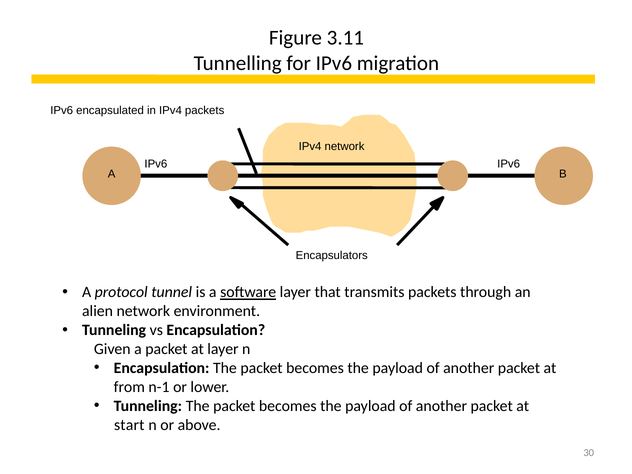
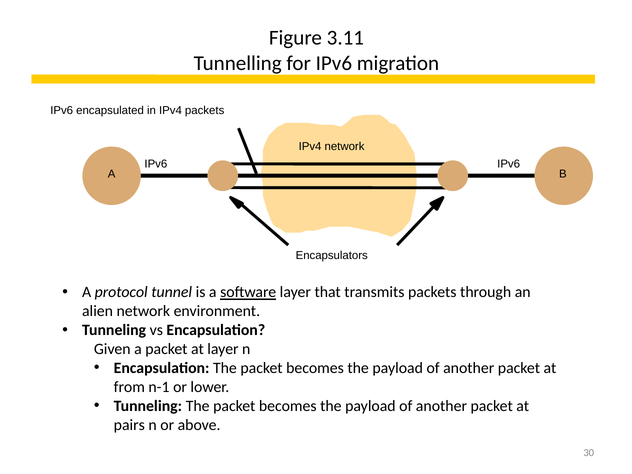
start: start -> pairs
